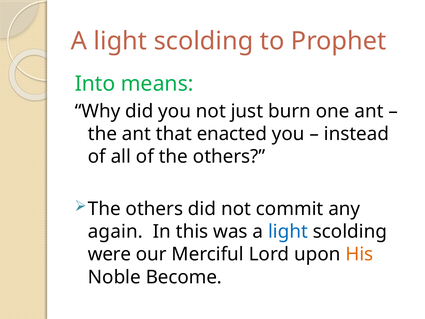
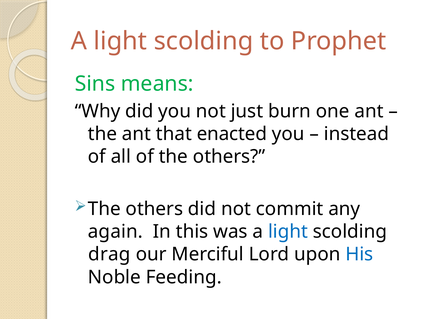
Into: Into -> Sins
were: were -> drag
His colour: orange -> blue
Become: Become -> Feeding
